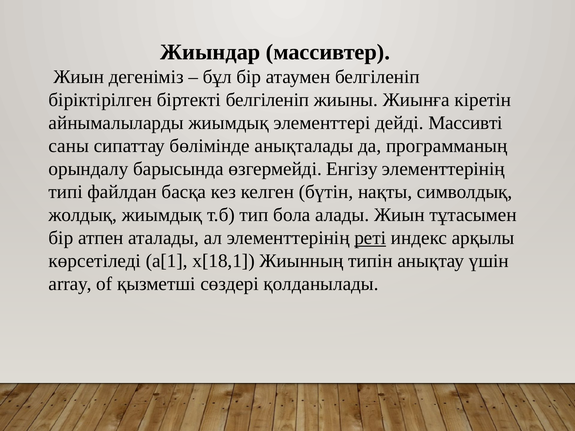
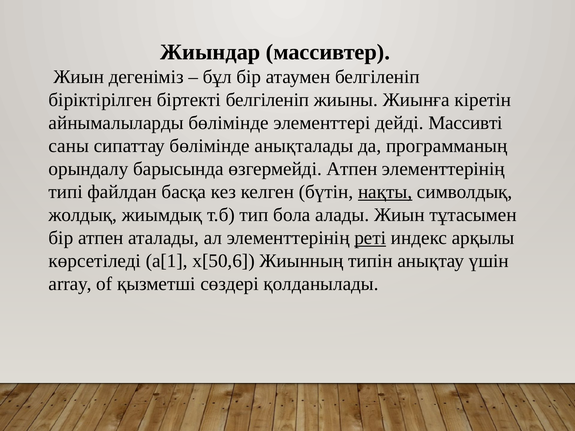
айнымалыларды жиымдық: жиымдық -> бөлімінде
өзгермейді Енгізу: Енгізу -> Атпен
нақты underline: none -> present
x[18,1: x[18,1 -> x[50,6
